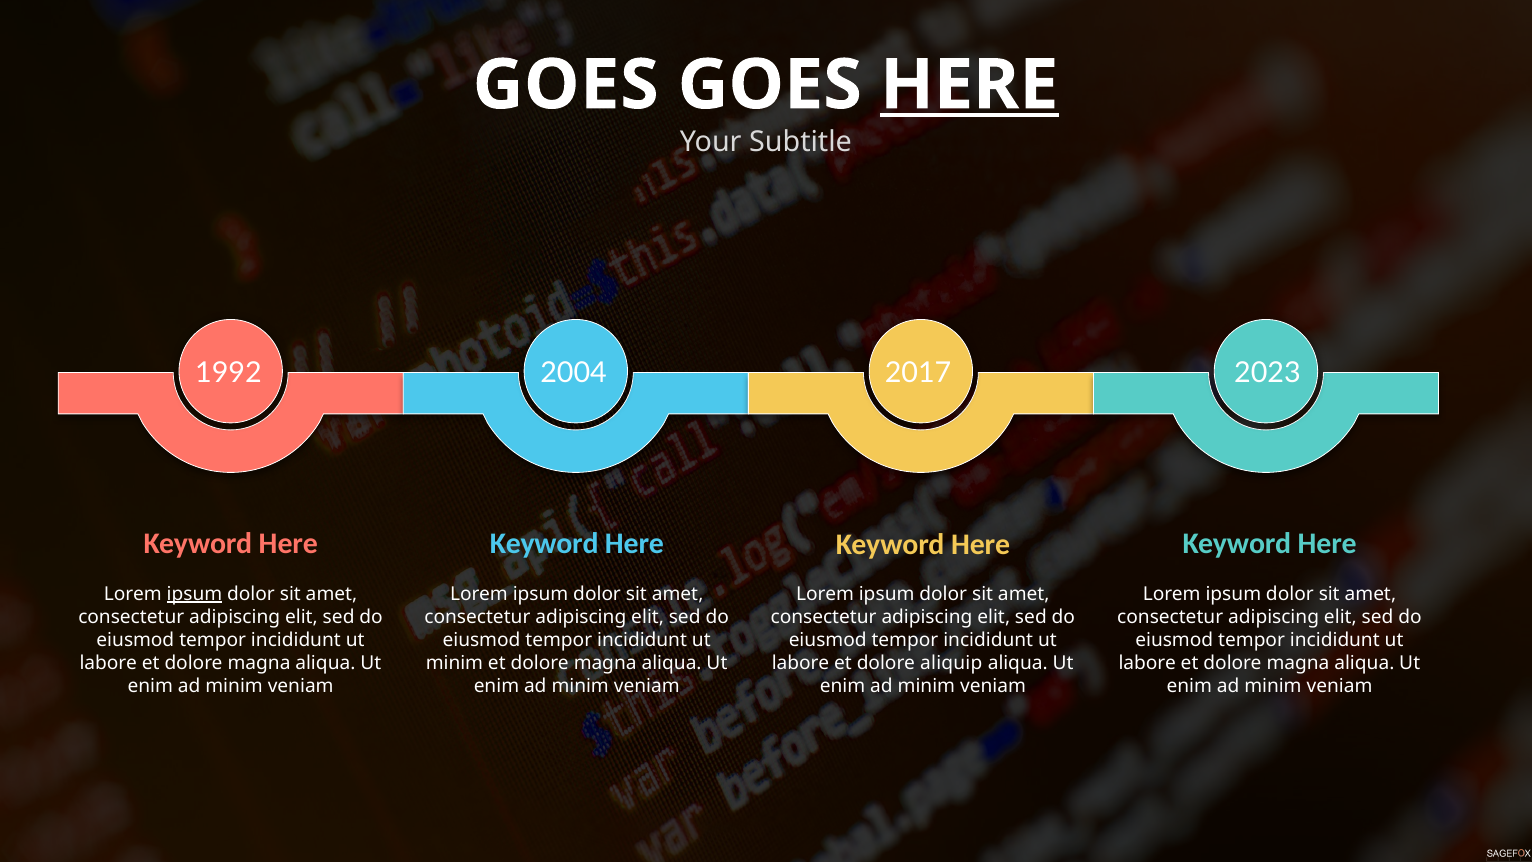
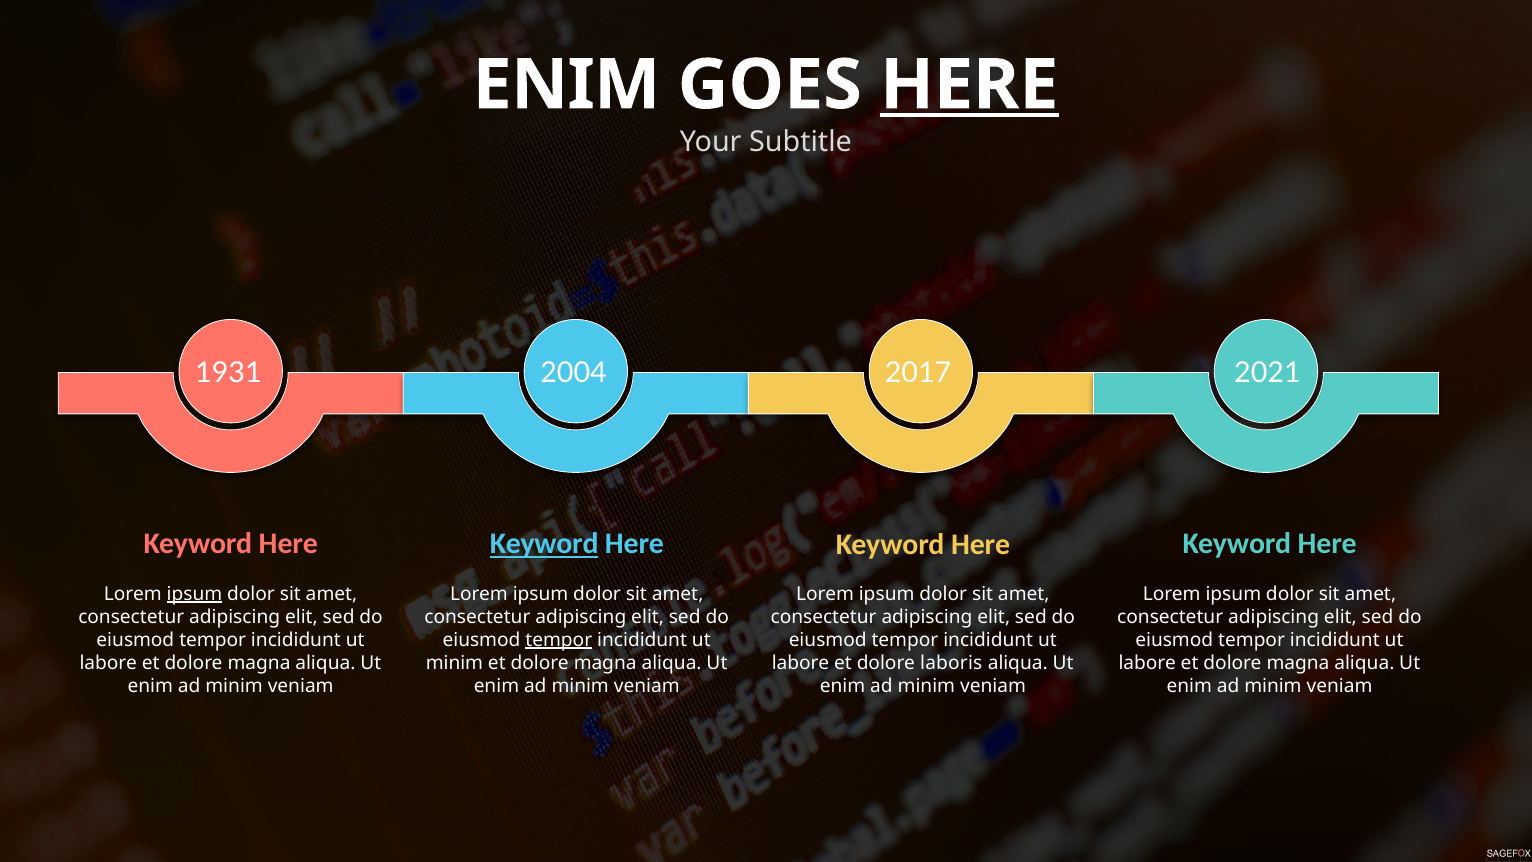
GOES at (566, 85): GOES -> ENIM
1992: 1992 -> 1931
2023: 2023 -> 2021
Keyword at (544, 544) underline: none -> present
tempor at (559, 640) underline: none -> present
aliquip: aliquip -> laboris
